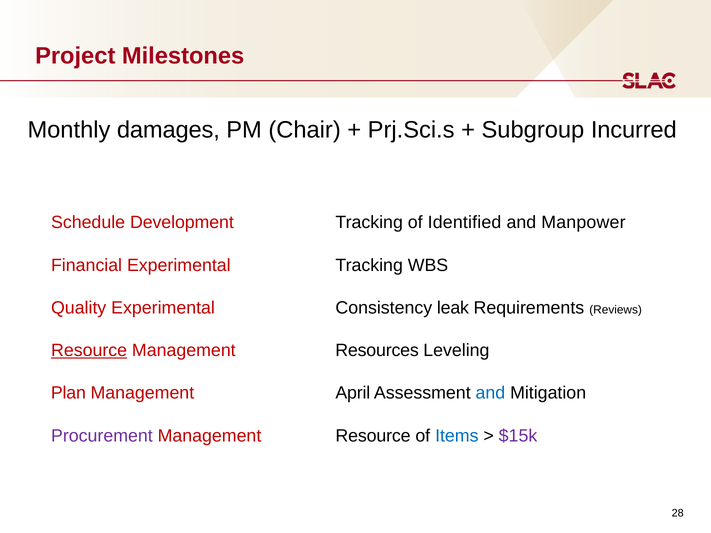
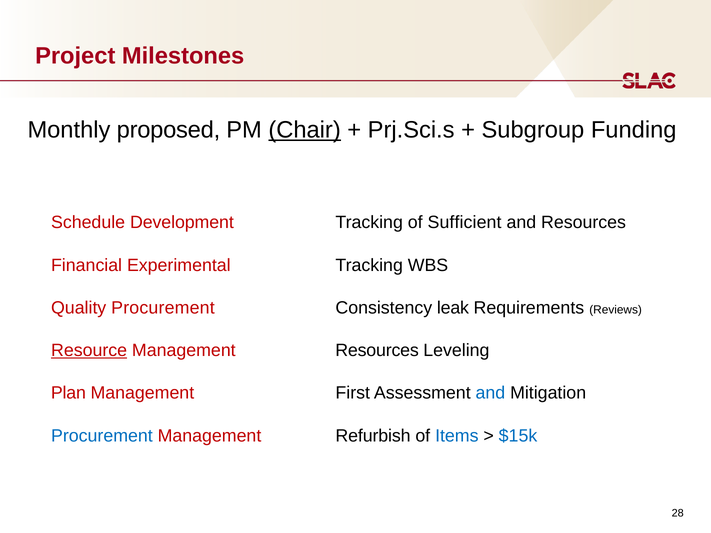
damages: damages -> proposed
Chair underline: none -> present
Incurred: Incurred -> Funding
Identified: Identified -> Sufficient
and Manpower: Manpower -> Resources
Quality Experimental: Experimental -> Procurement
April: April -> First
Procurement at (102, 436) colour: purple -> blue
Management Resource: Resource -> Refurbish
$15k colour: purple -> blue
